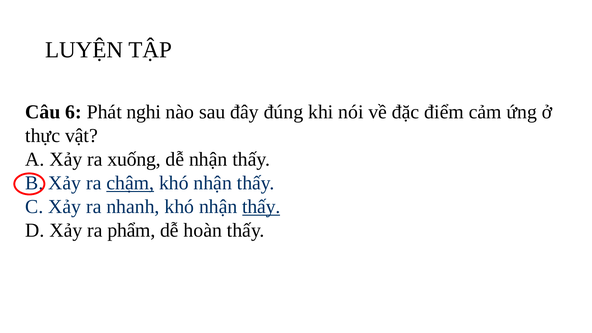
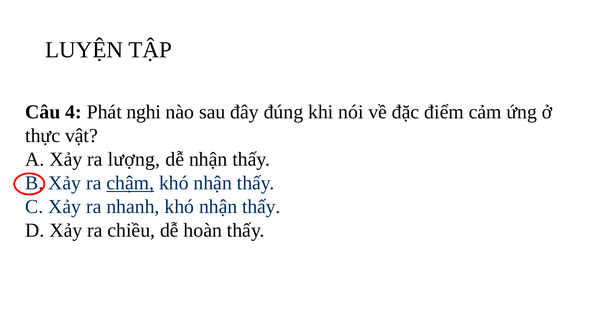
6: 6 -> 4
xuống: xuống -> lượng
thấy at (261, 207) underline: present -> none
phẩm: phẩm -> chiều
